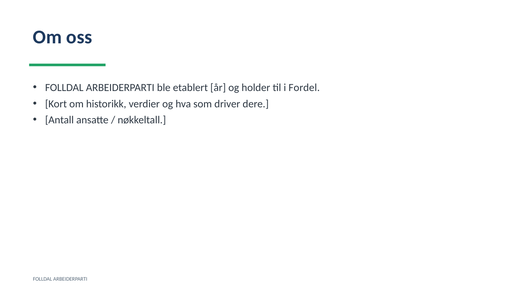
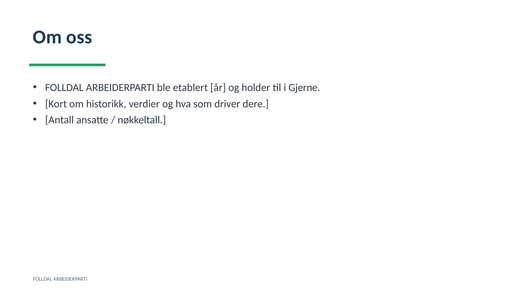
Fordel: Fordel -> Gjerne
